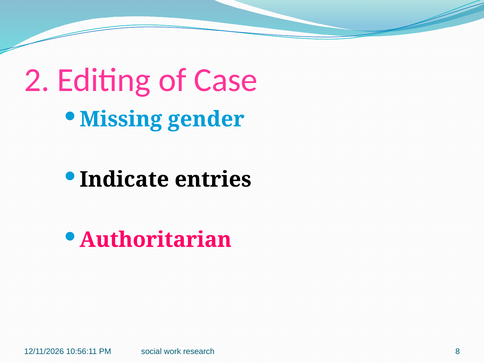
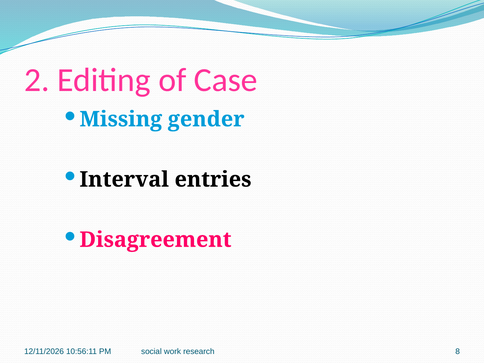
Indicate: Indicate -> Interval
Authoritarian: Authoritarian -> Disagreement
